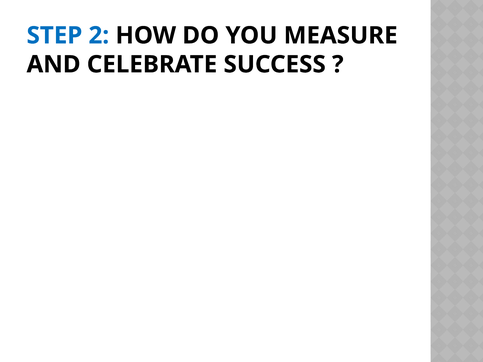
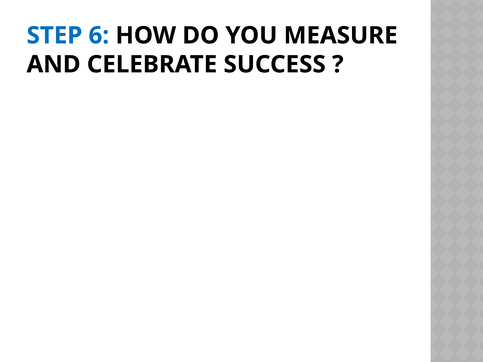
2: 2 -> 6
